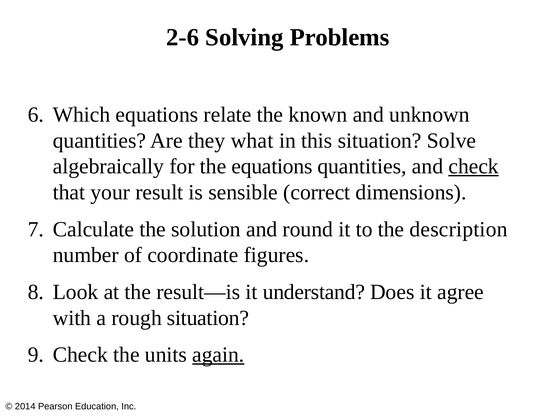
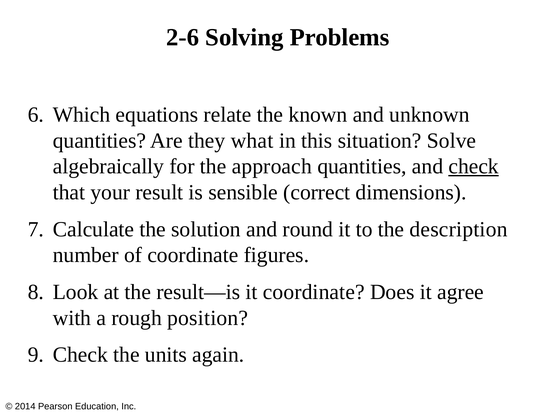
the equations: equations -> approach
it understand: understand -> coordinate
rough situation: situation -> position
again underline: present -> none
